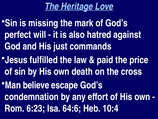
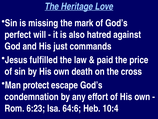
believe: believe -> protect
